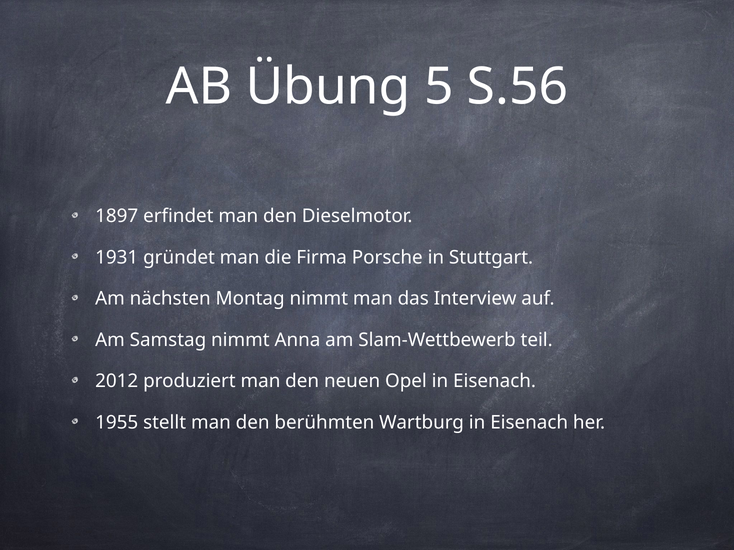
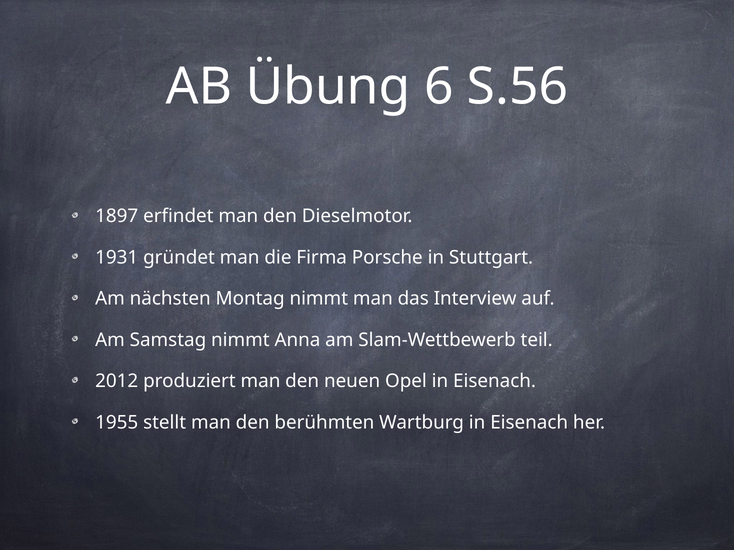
5: 5 -> 6
